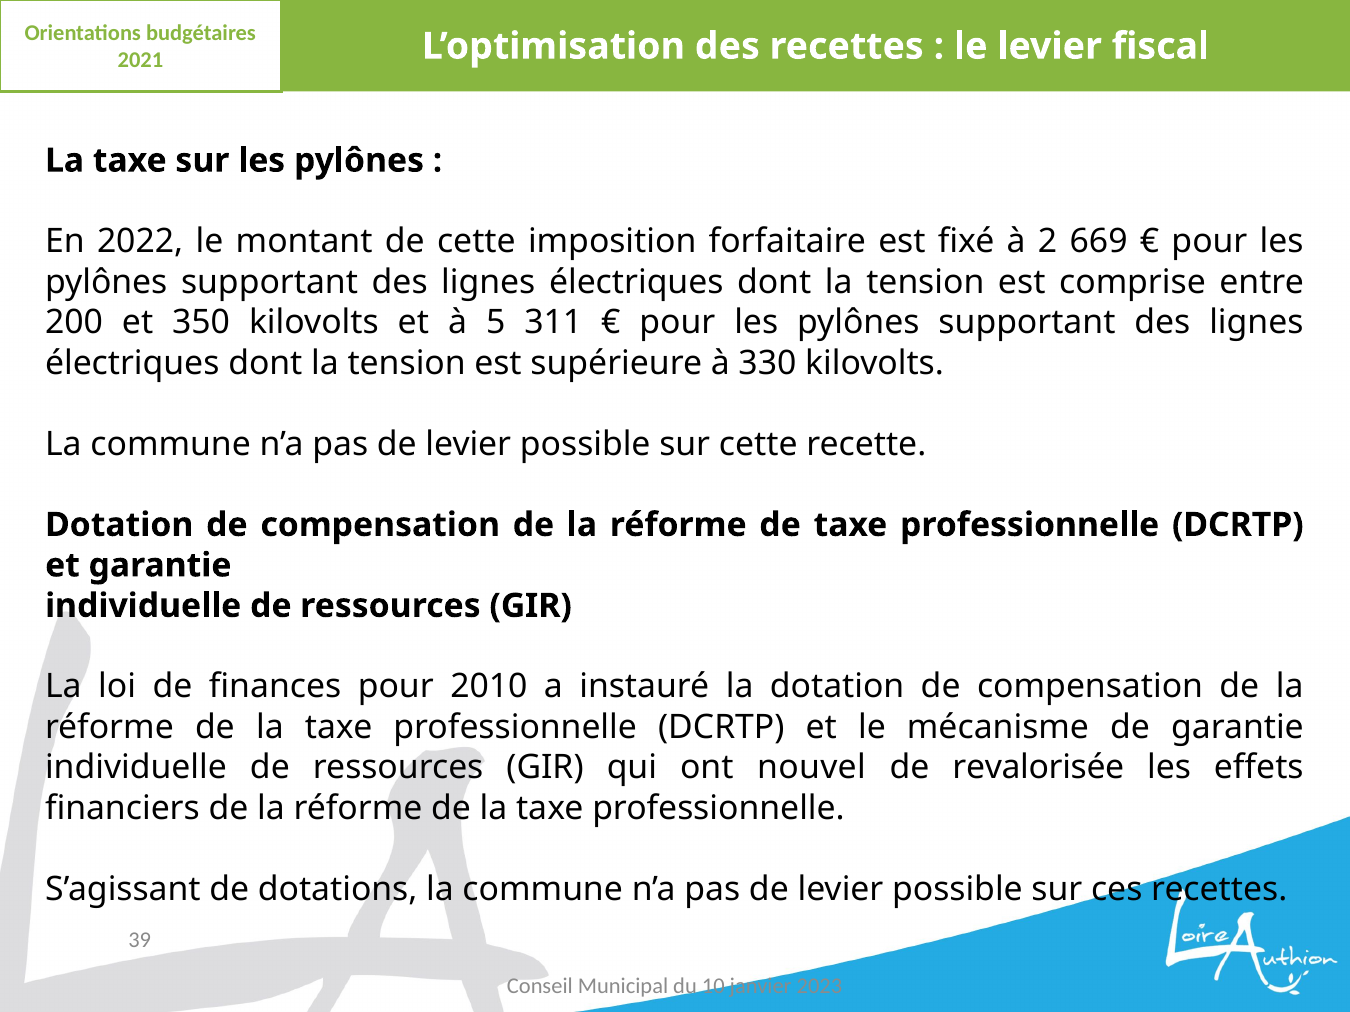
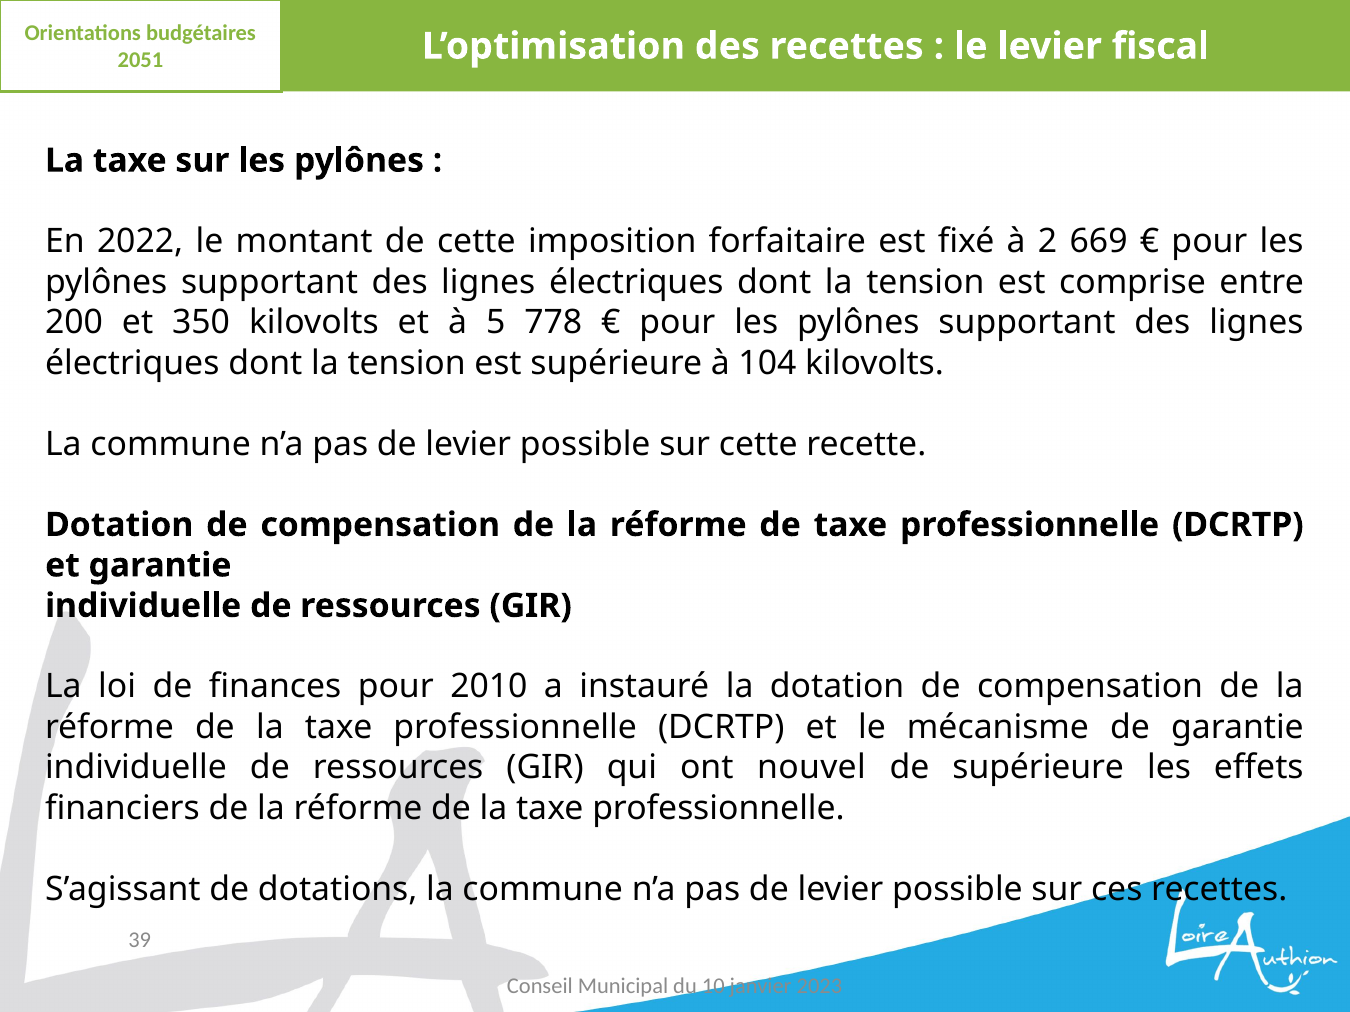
2021: 2021 -> 2051
311: 311 -> 778
330: 330 -> 104
de revalorisée: revalorisée -> supérieure
